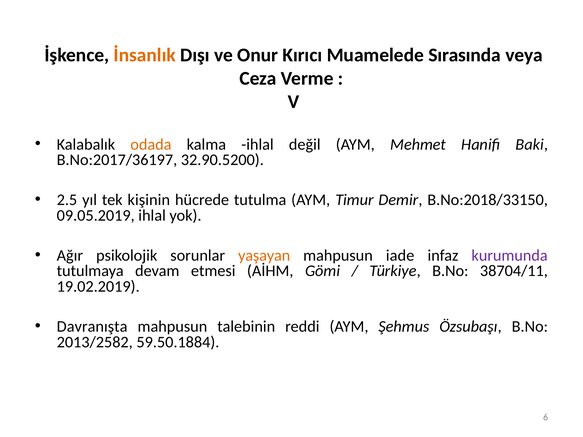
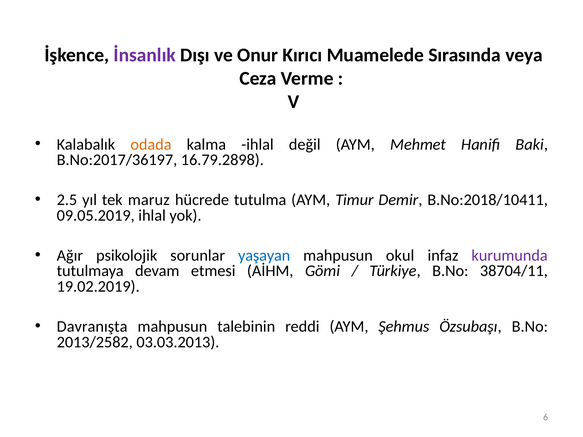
İnsanlık colour: orange -> purple
32.90.5200: 32.90.5200 -> 16.79.2898
kişinin: kişinin -> maruz
B.No:2018/33150: B.No:2018/33150 -> B.No:2018/10411
yaşayan colour: orange -> blue
iade: iade -> okul
59.50.1884: 59.50.1884 -> 03.03.2013
